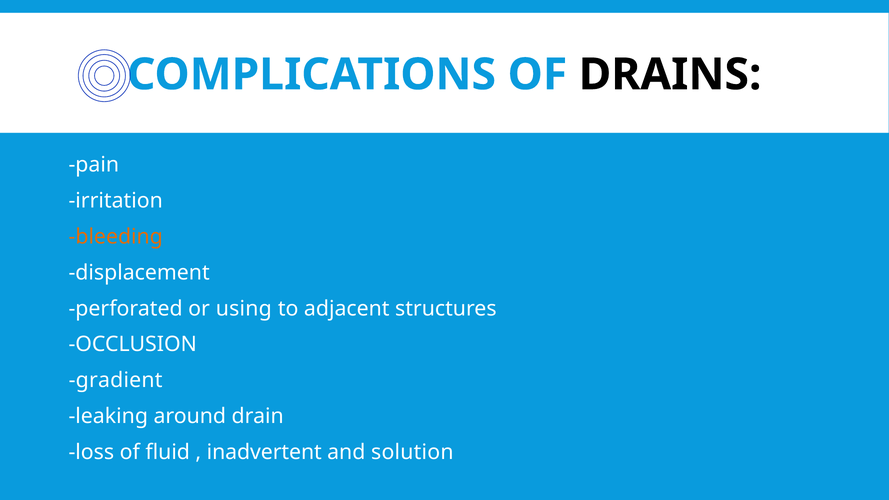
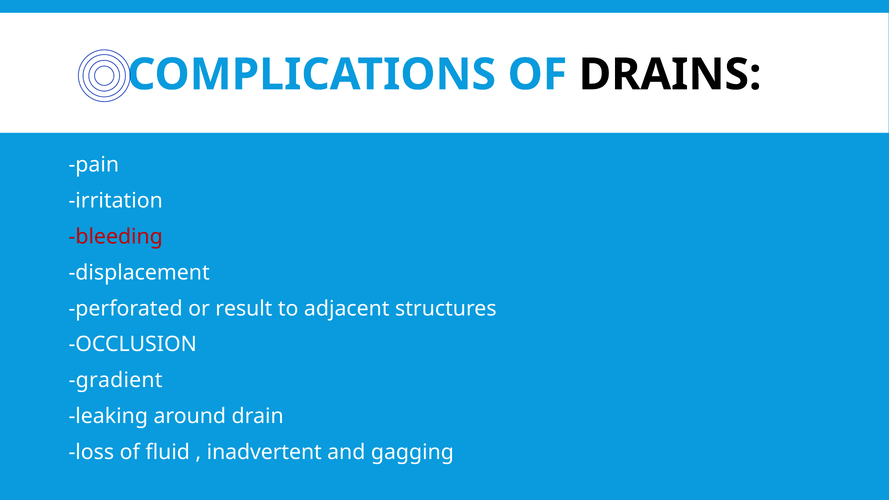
bleeding colour: orange -> red
using: using -> result
solution: solution -> gagging
